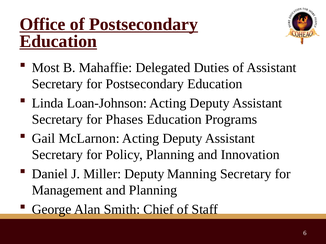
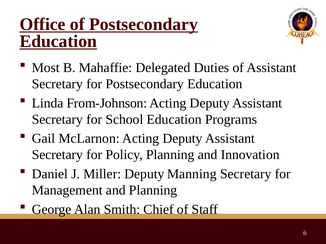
Loan-Johnson: Loan-Johnson -> From-Johnson
Phases: Phases -> School
